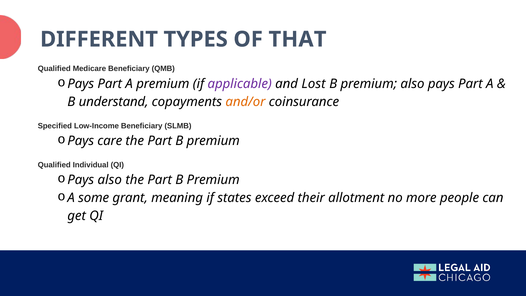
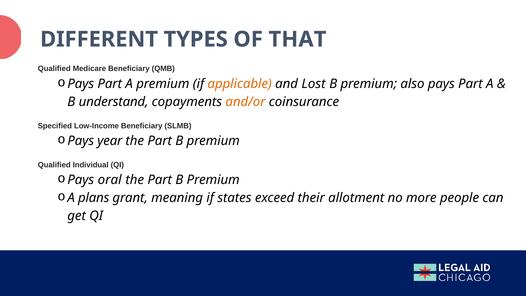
applicable colour: purple -> orange
care: care -> year
Pays also: also -> oral
some: some -> plans
